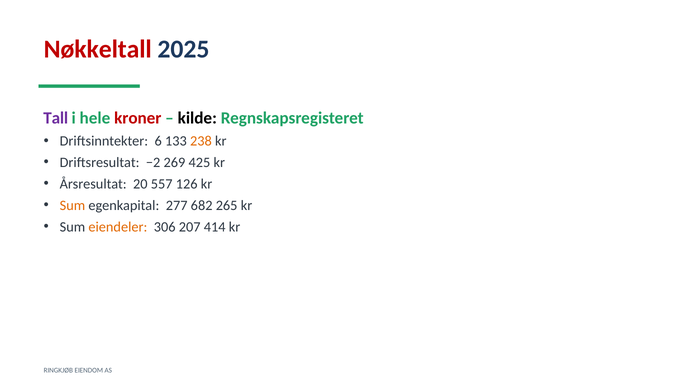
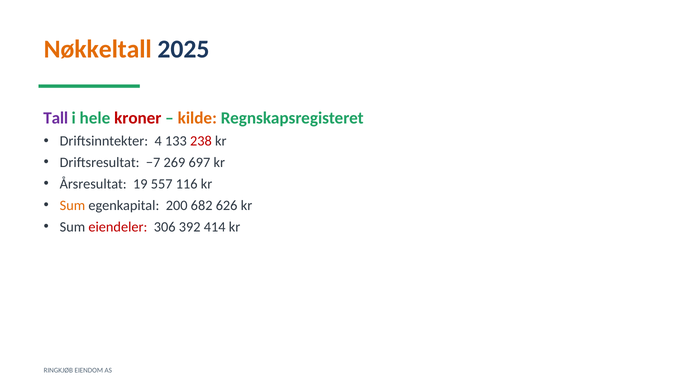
Nøkkeltall colour: red -> orange
kilde colour: black -> orange
6: 6 -> 4
238 colour: orange -> red
−2: −2 -> −7
425: 425 -> 697
20: 20 -> 19
126: 126 -> 116
277: 277 -> 200
265: 265 -> 626
eiendeler colour: orange -> red
207: 207 -> 392
